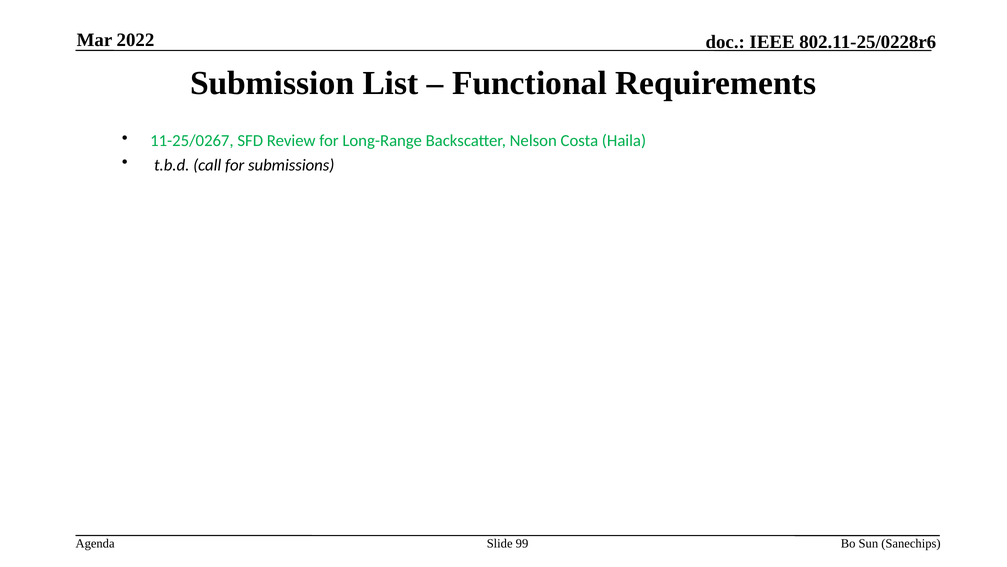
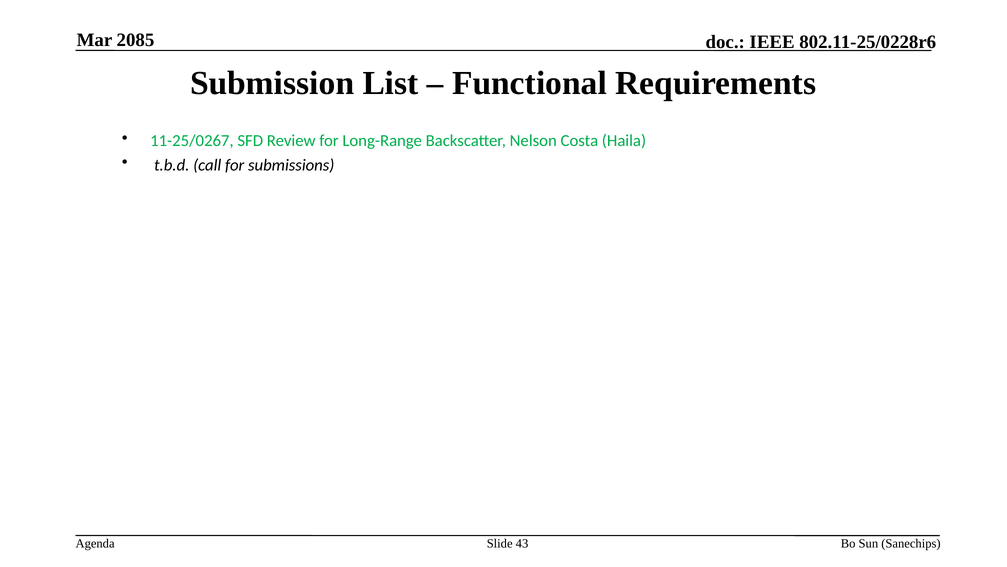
2022: 2022 -> 2085
99: 99 -> 43
